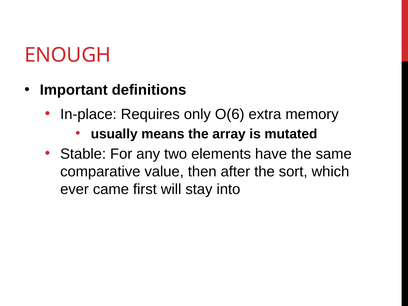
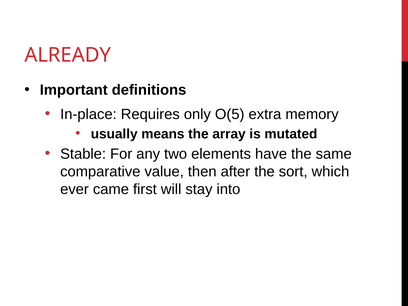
ENOUGH: ENOUGH -> ALREADY
O(6: O(6 -> O(5
